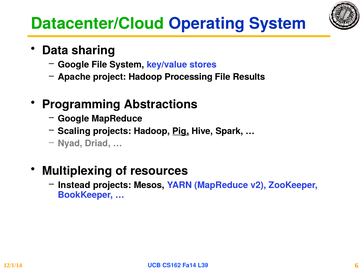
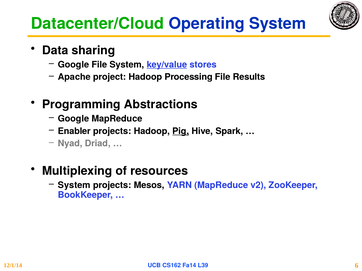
key/value underline: none -> present
Scaling: Scaling -> Enabler
Instead at (74, 185): Instead -> System
